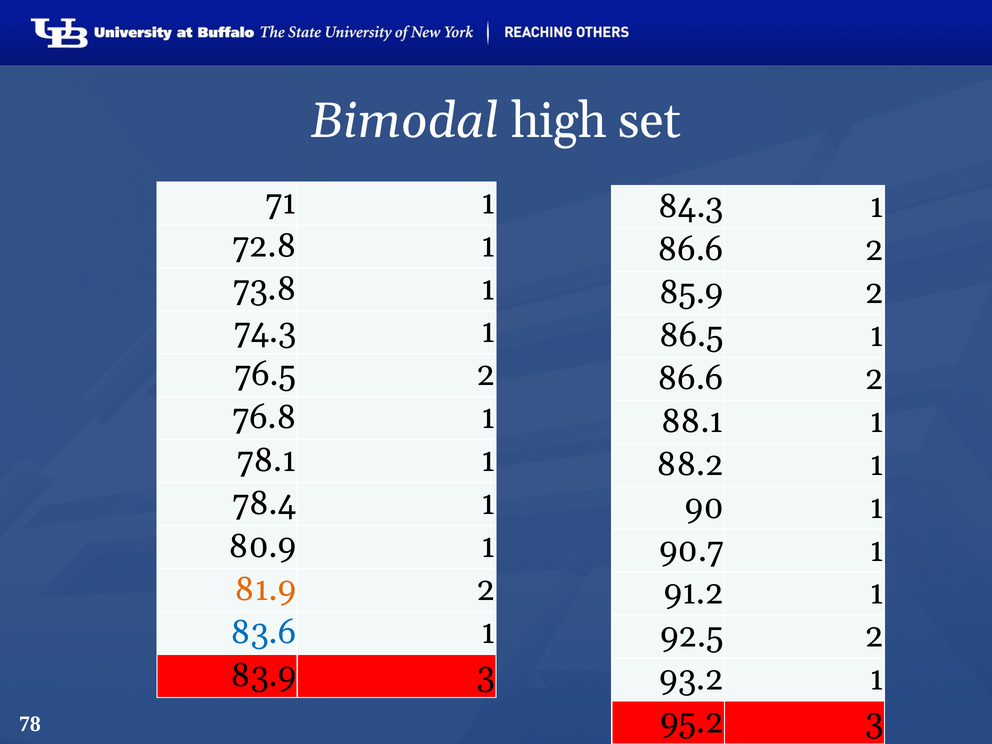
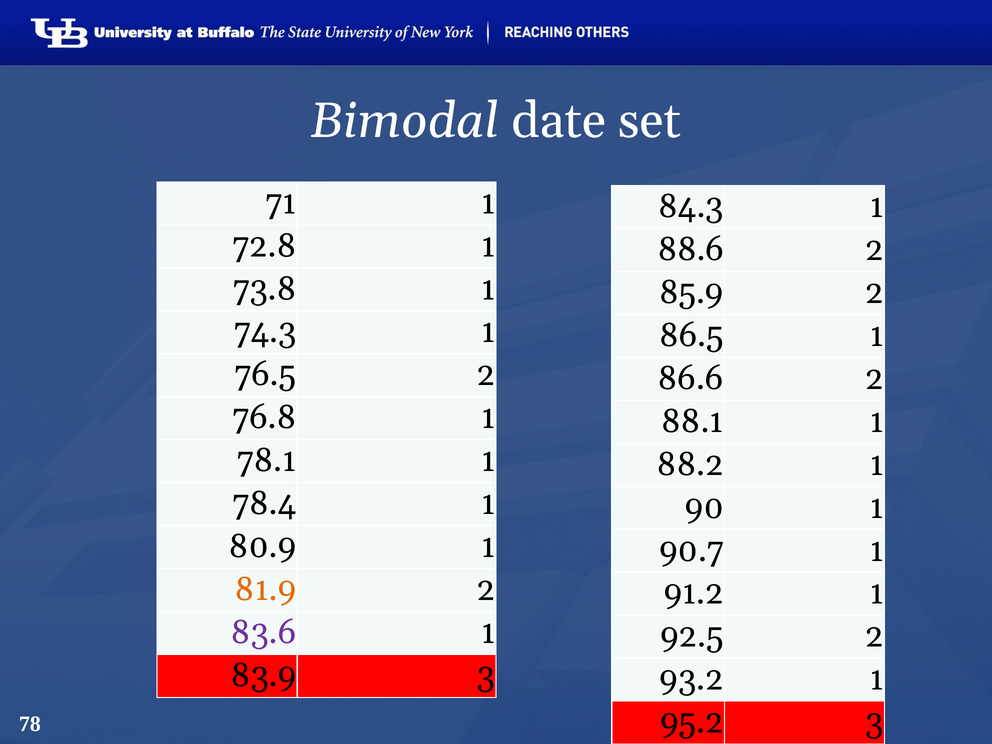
high: high -> date
86.6 at (691, 249): 86.6 -> 88.6
83.6 colour: blue -> purple
